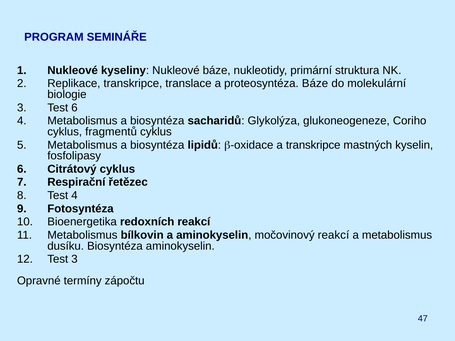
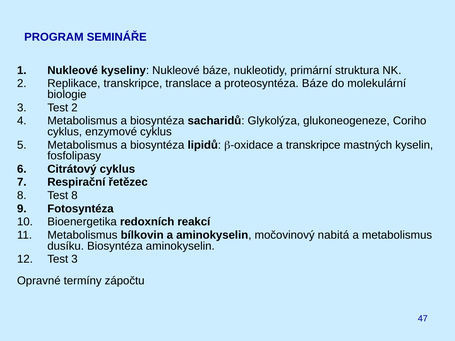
Test 6: 6 -> 2
fragmentů: fragmentů -> enzymové
Test 4: 4 -> 8
močovinový reakcí: reakcí -> nabitá
